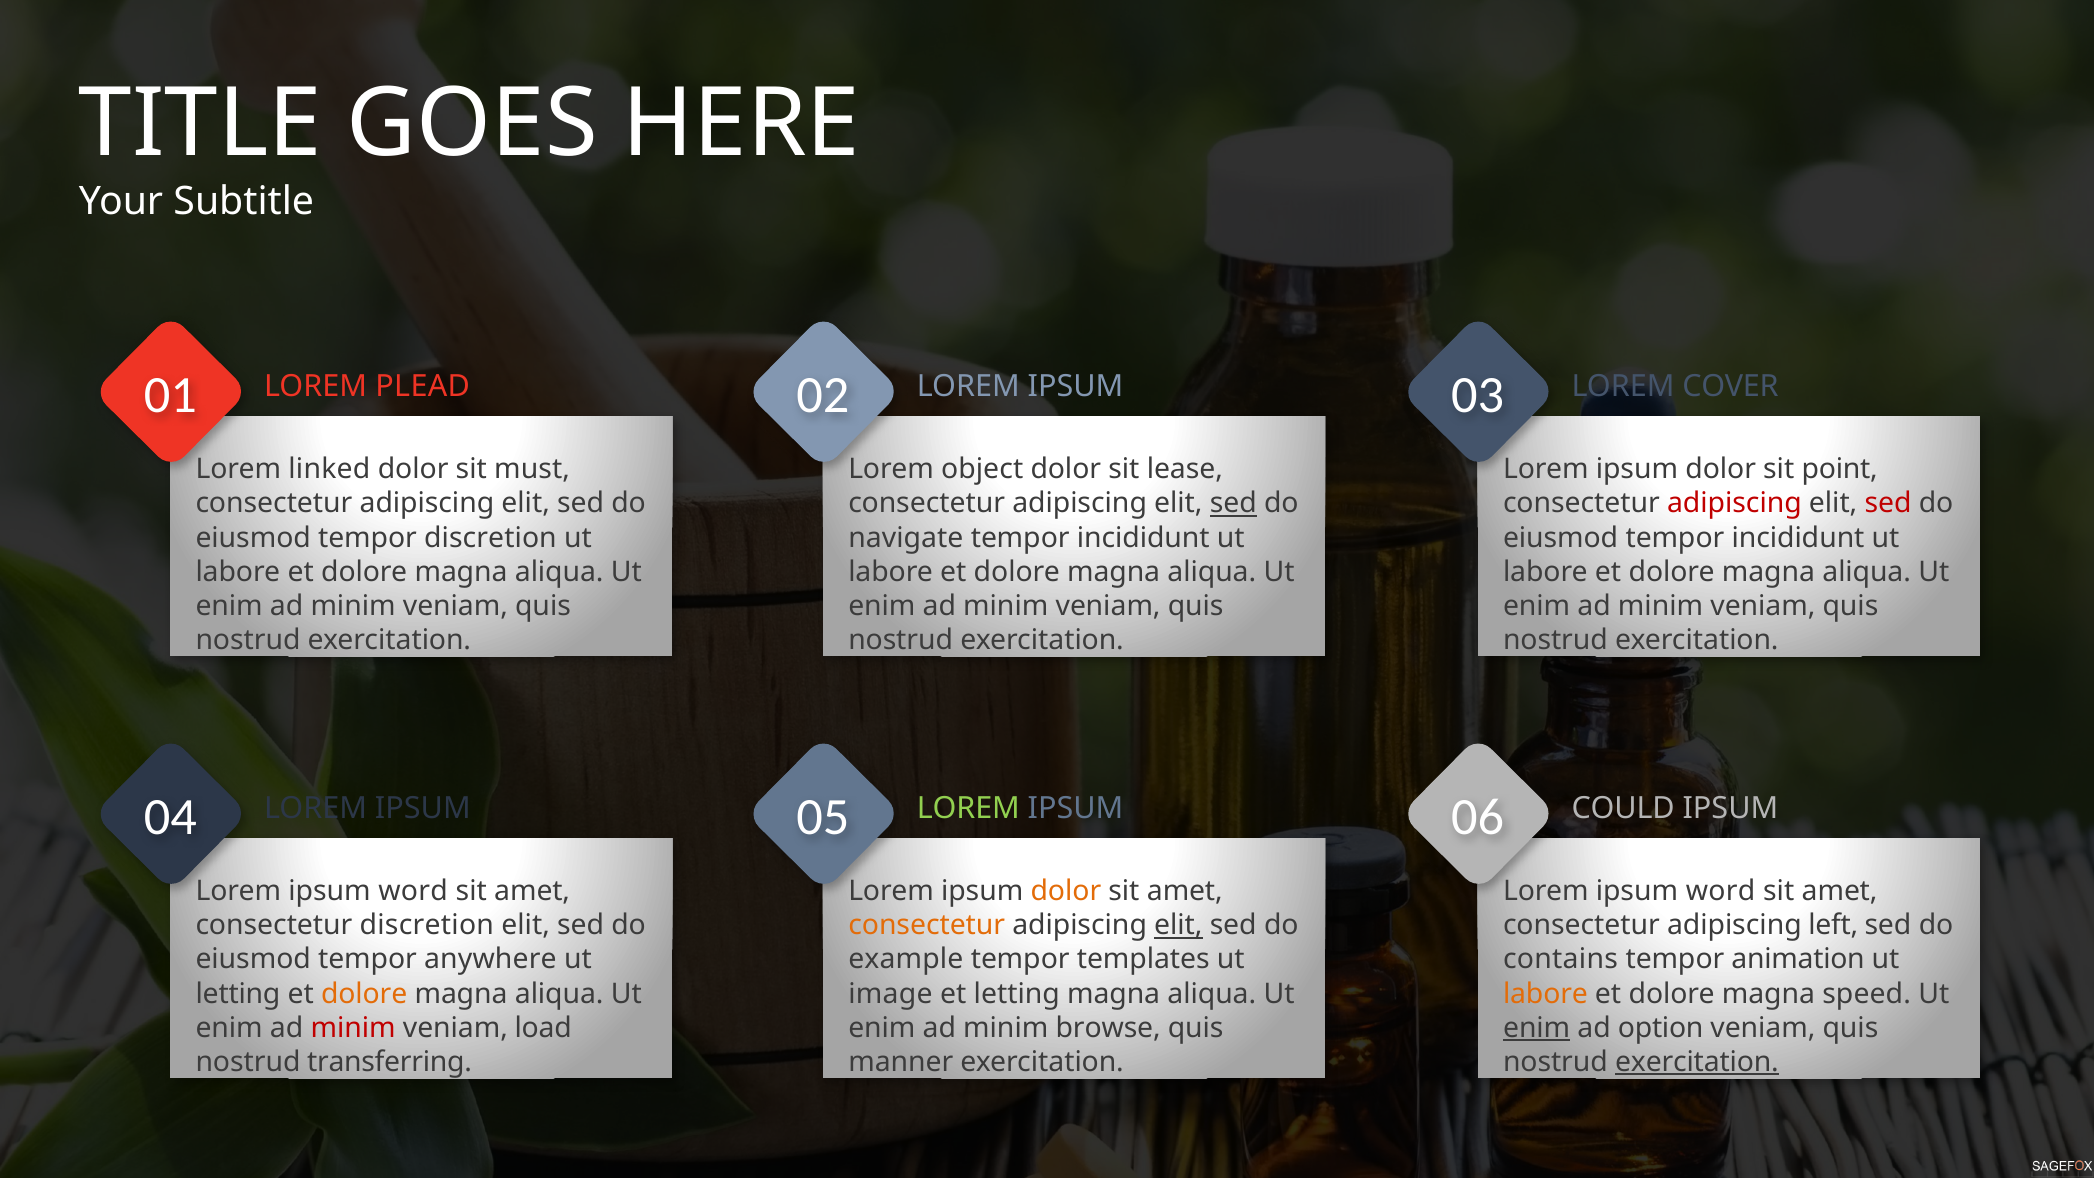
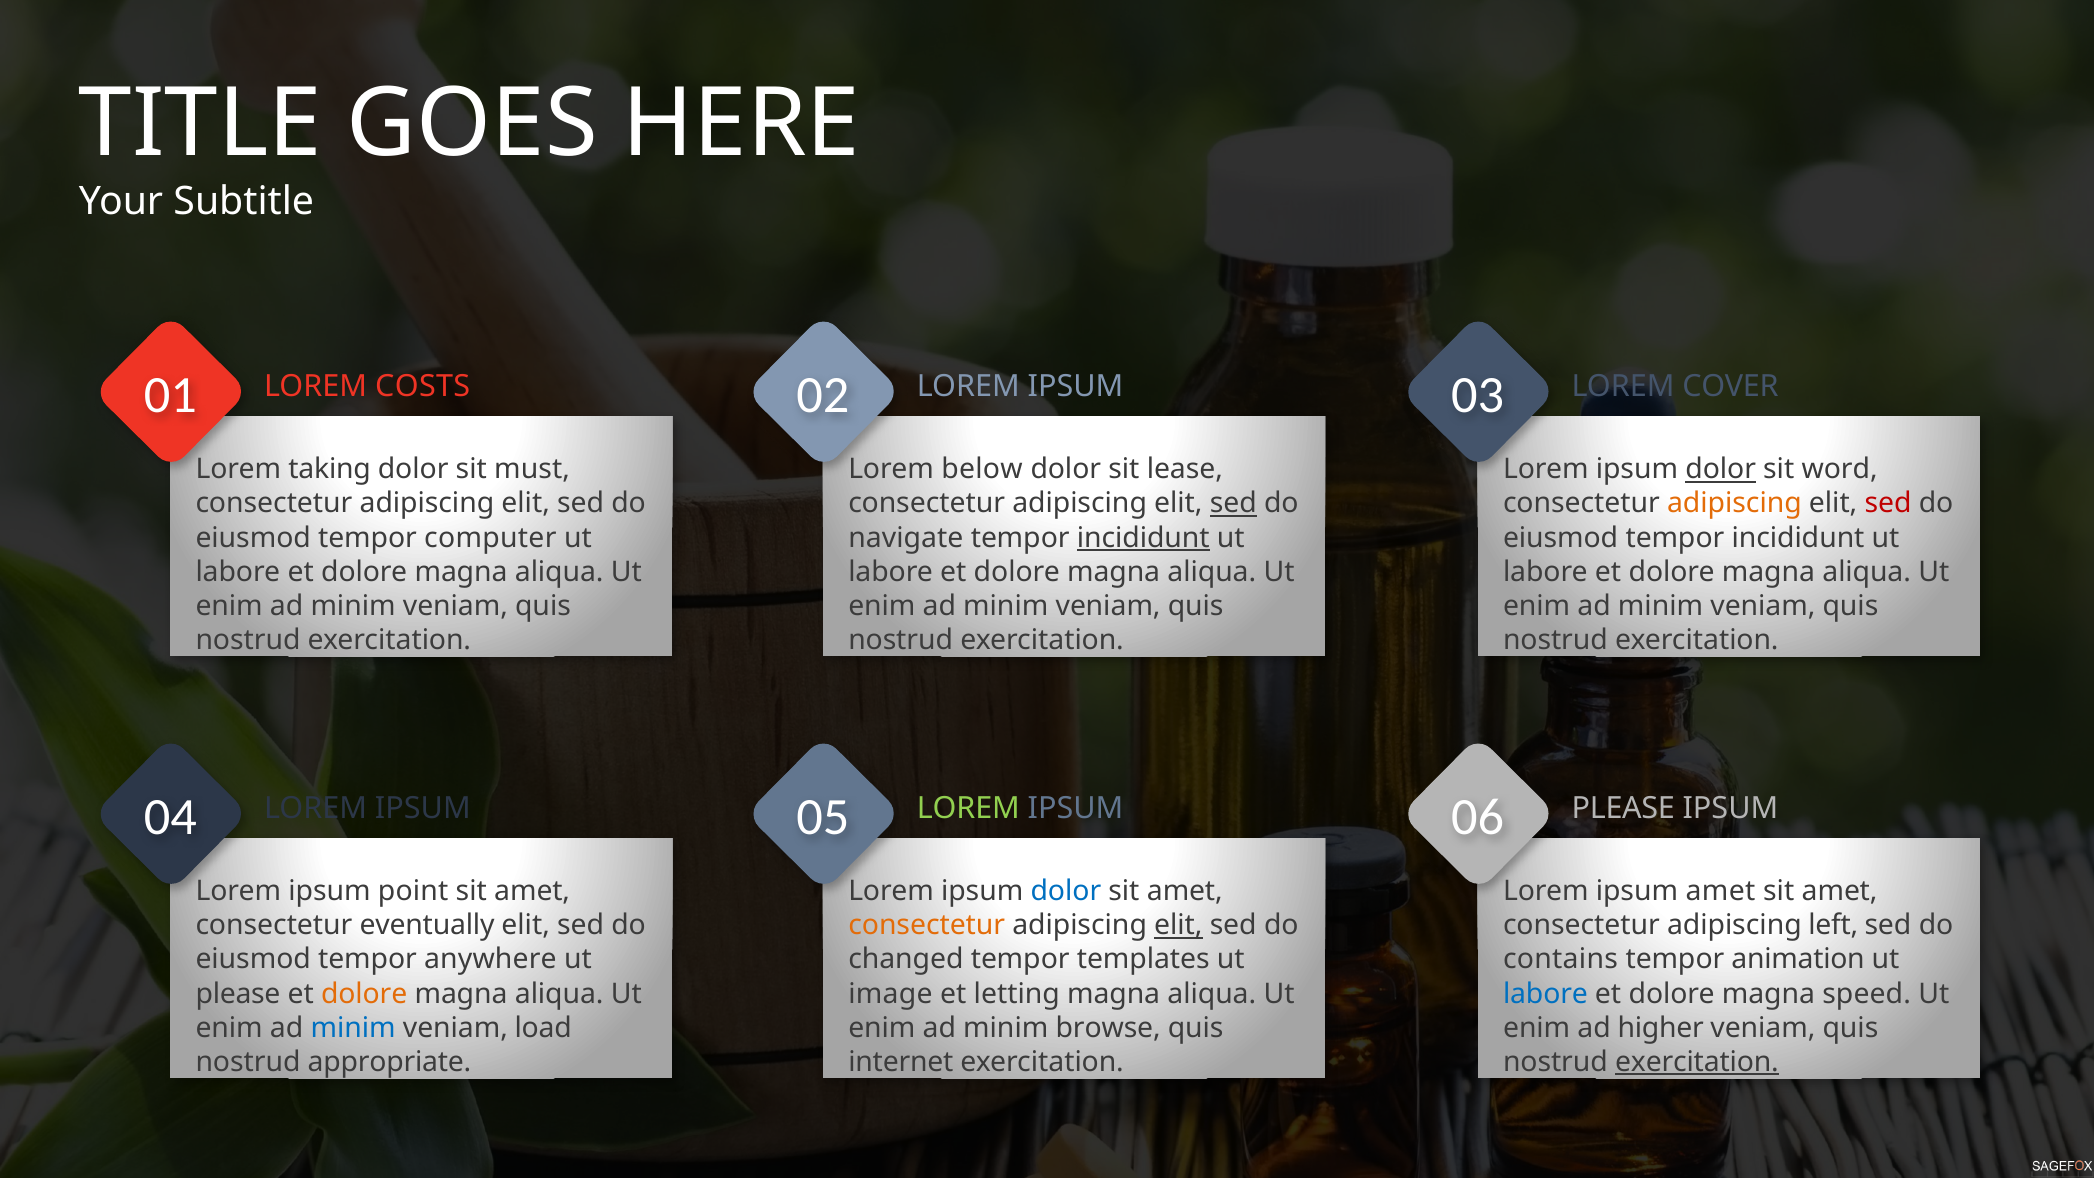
PLEAD: PLEAD -> COSTS
linked: linked -> taking
object: object -> below
dolor at (1721, 469) underline: none -> present
point: point -> word
adipiscing at (1734, 504) colour: red -> orange
tempor discretion: discretion -> computer
incididunt at (1143, 538) underline: none -> present
05 COULD: COULD -> PLEASE
word at (413, 891): word -> point
dolor at (1066, 891) colour: orange -> blue
word at (1721, 891): word -> amet
consectetur discretion: discretion -> eventually
example: example -> changed
letting at (238, 994): letting -> please
labore at (1545, 994) colour: orange -> blue
minim at (353, 1028) colour: red -> blue
enim at (1537, 1028) underline: present -> none
option: option -> higher
transferring: transferring -> appropriate
manner: manner -> internet
